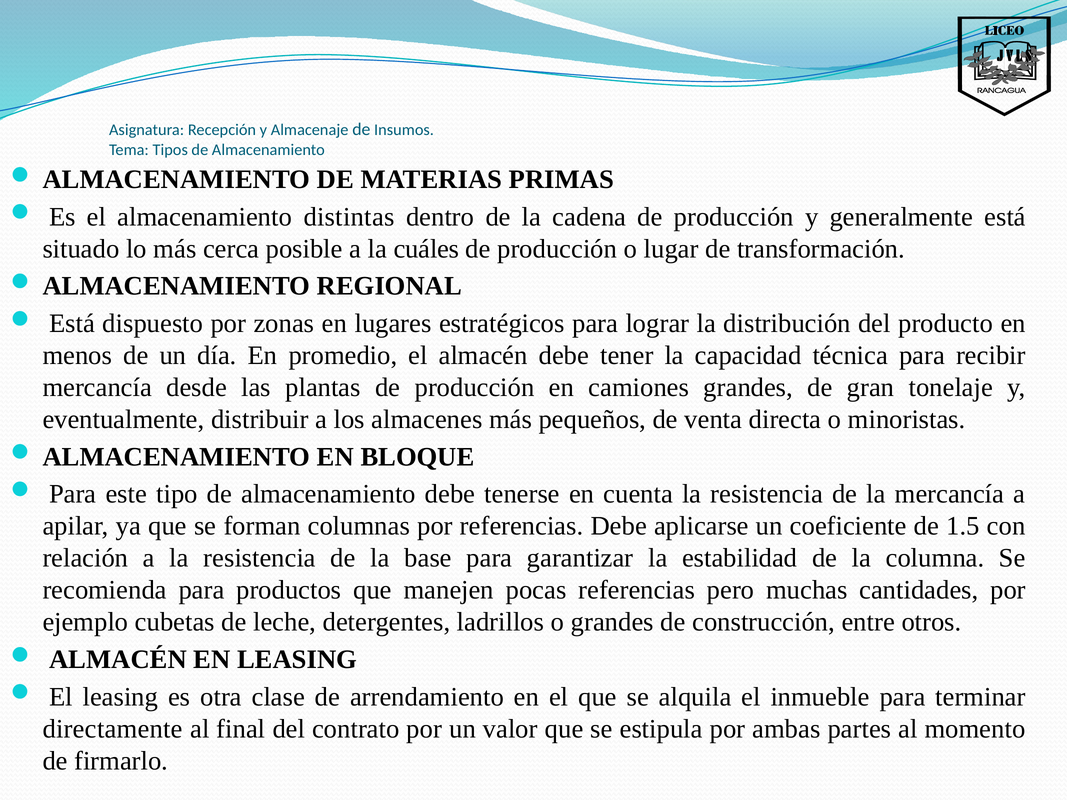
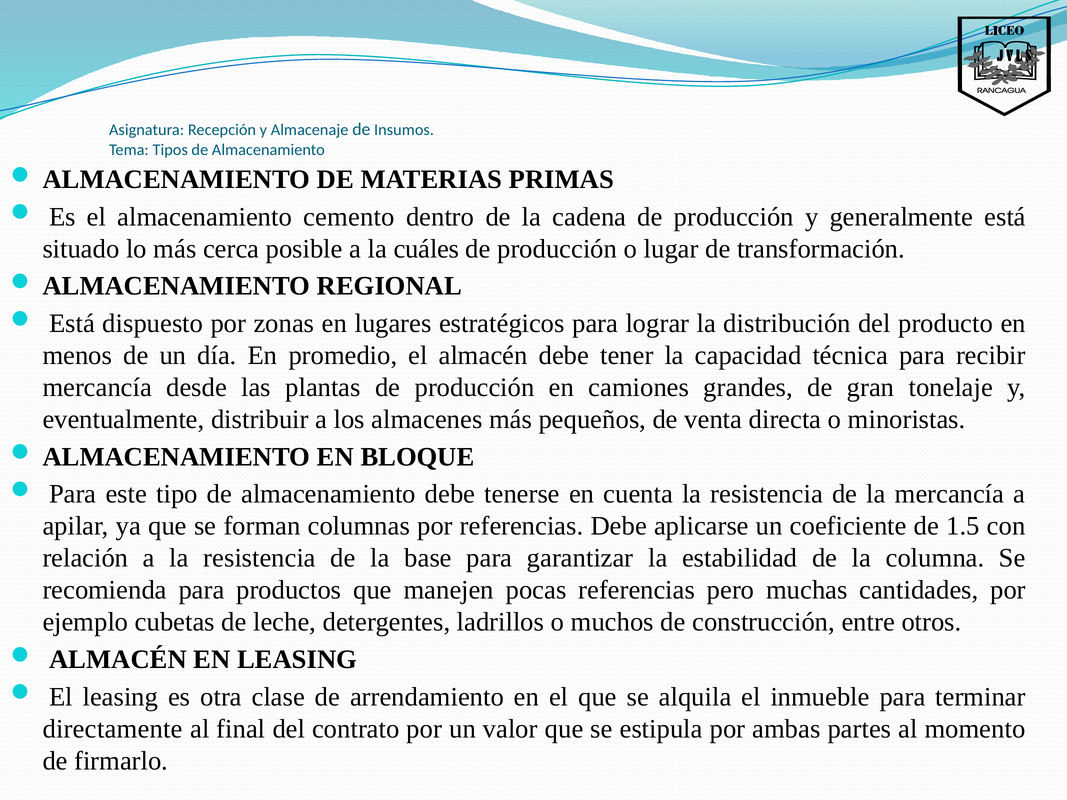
distintas: distintas -> cemento
o grandes: grandes -> muchos
